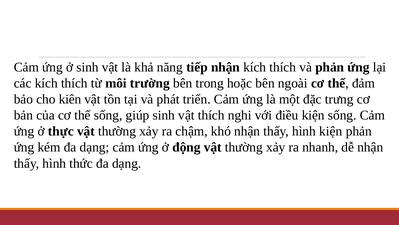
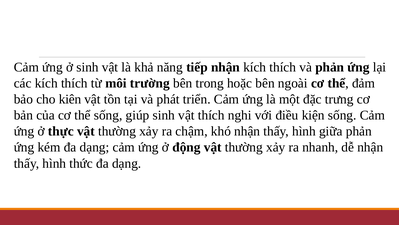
hình kiện: kiện -> giữa
